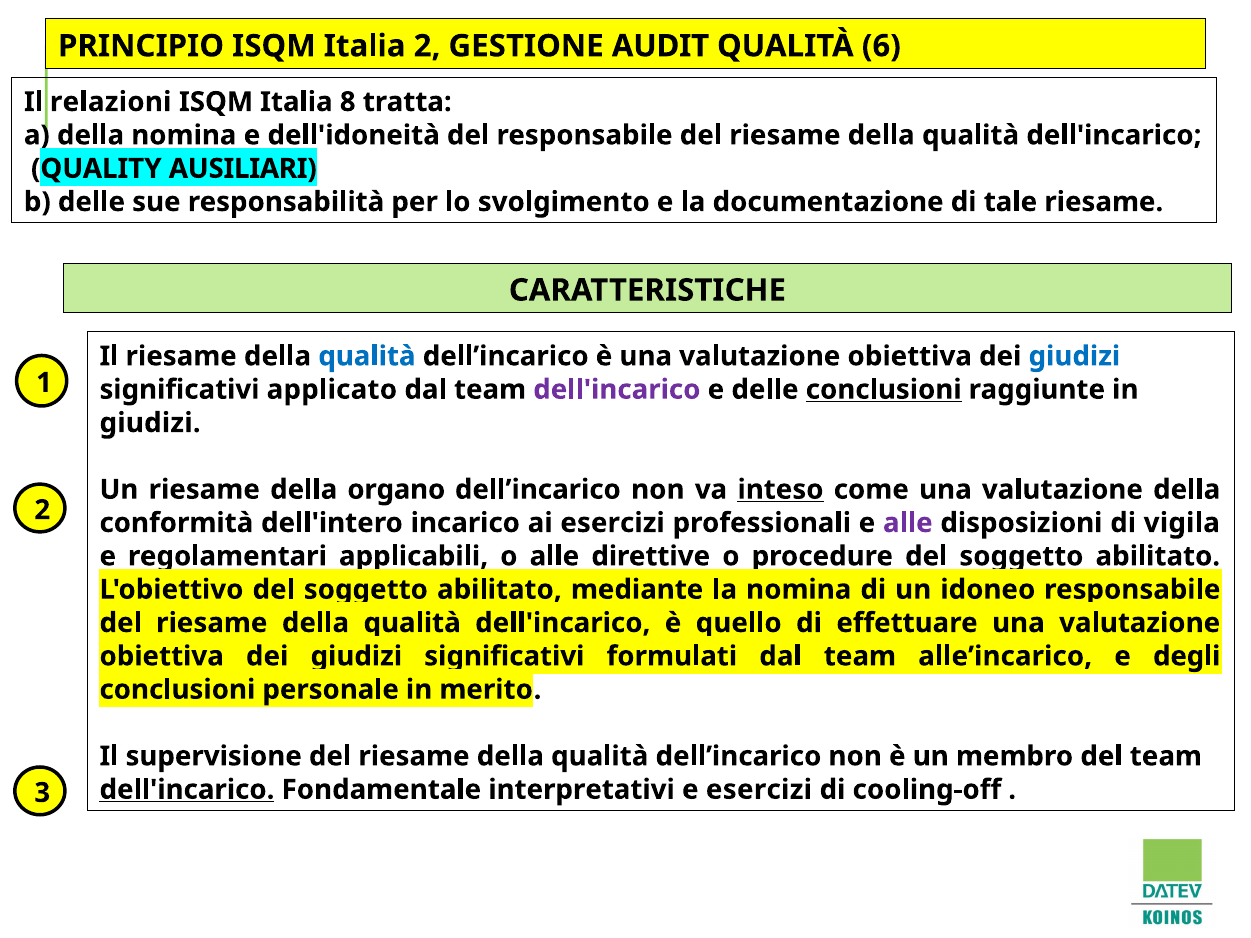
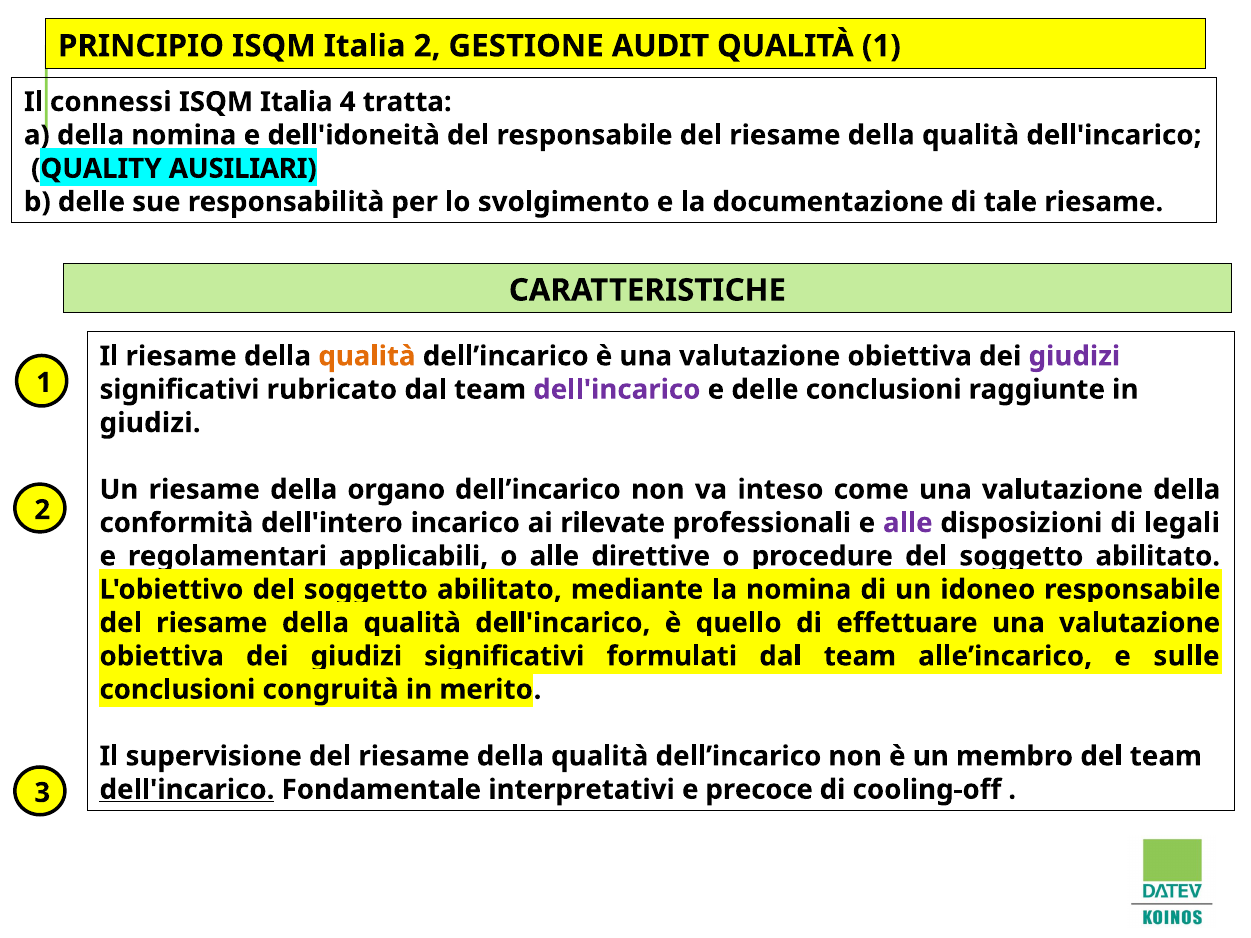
QUALITÀ 6: 6 -> 1
relazioni: relazioni -> connessi
8: 8 -> 4
qualità at (367, 356) colour: blue -> orange
giudizi at (1074, 356) colour: blue -> purple
applicato: applicato -> rubricato
conclusioni at (884, 390) underline: present -> none
inteso underline: present -> none
ai esercizi: esercizi -> rilevate
vigila: vigila -> legali
degli: degli -> sulle
personale: personale -> congruità
e esercizi: esercizi -> precoce
